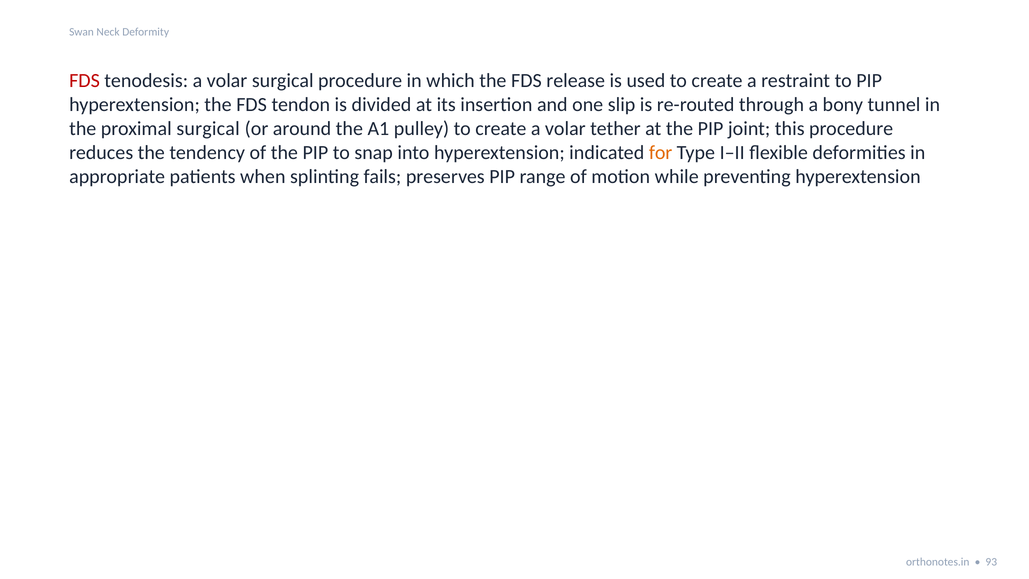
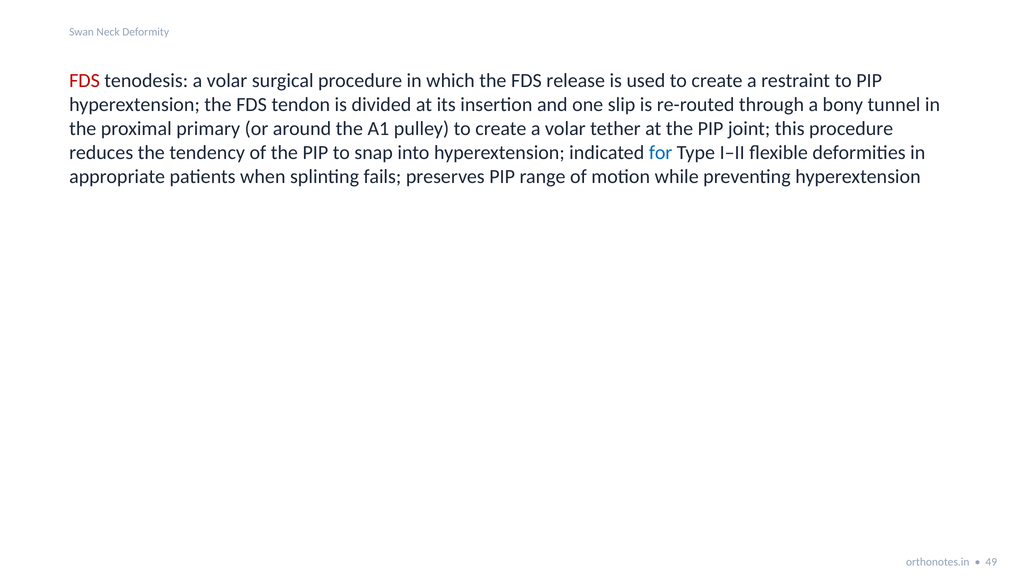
proximal surgical: surgical -> primary
for colour: orange -> blue
93: 93 -> 49
